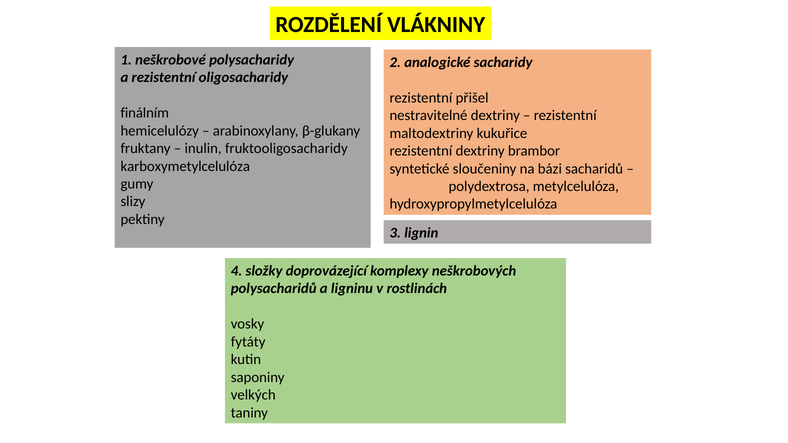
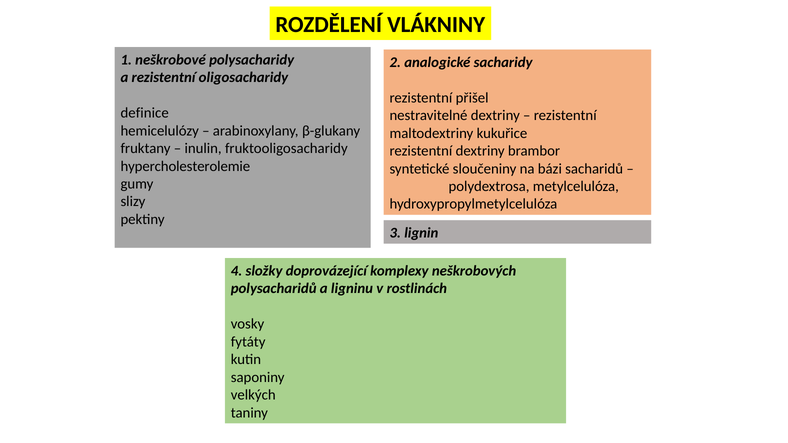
finálním: finálním -> definice
karboxymetylcelulóza: karboxymetylcelulóza -> hypercholesterolemie
